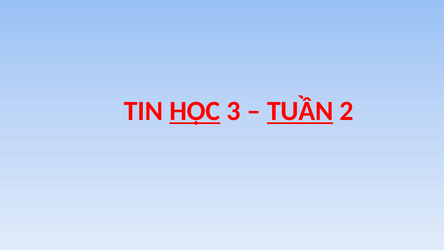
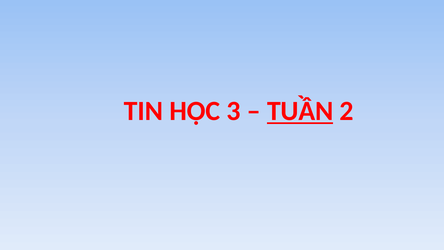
HỌC underline: present -> none
